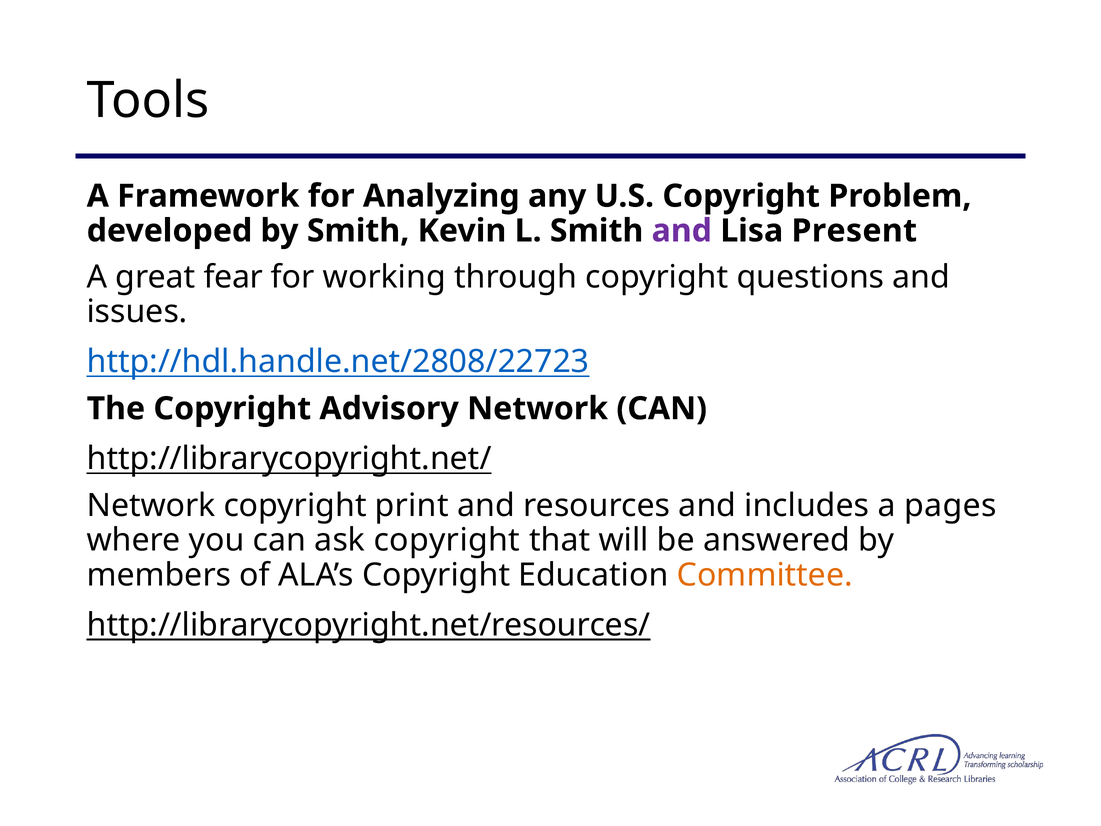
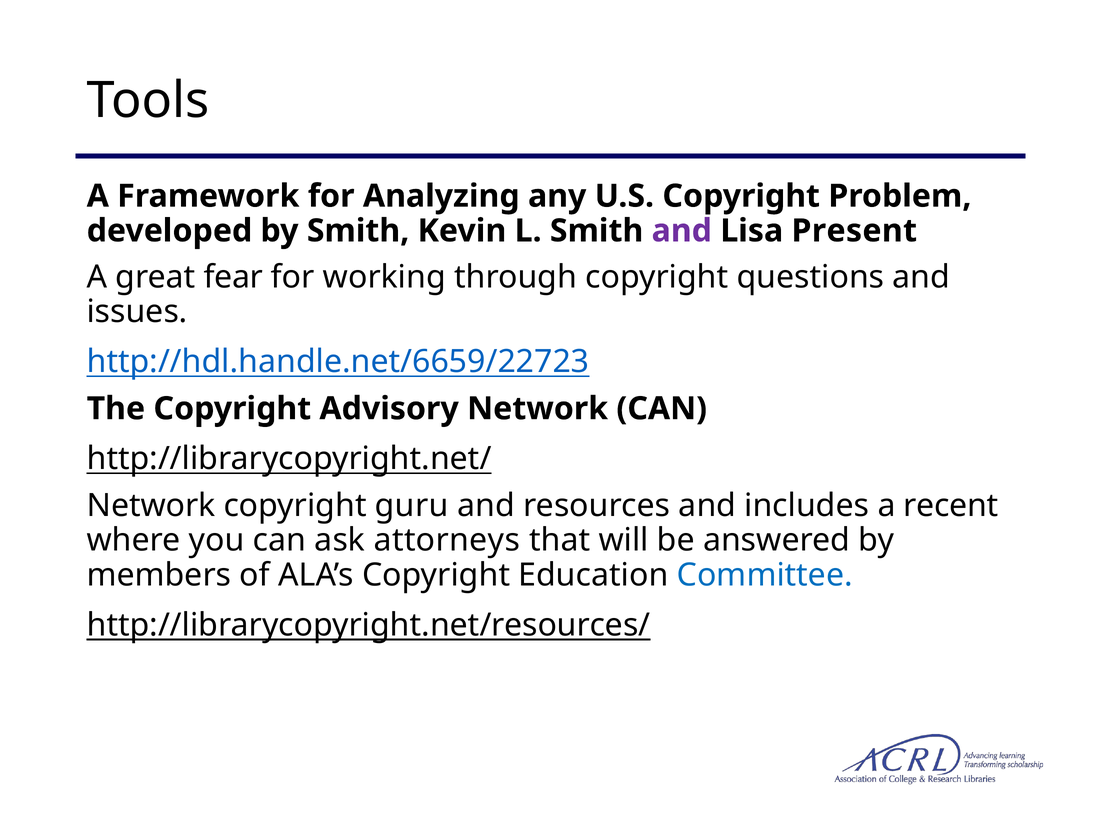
http://hdl.handle.net/2808/22723: http://hdl.handle.net/2808/22723 -> http://hdl.handle.net/6659/22723
print: print -> guru
pages: pages -> recent
ask copyright: copyright -> attorneys
Committee colour: orange -> blue
